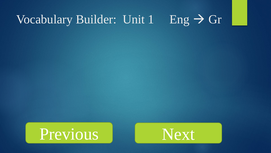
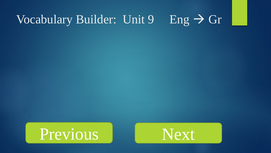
1: 1 -> 9
